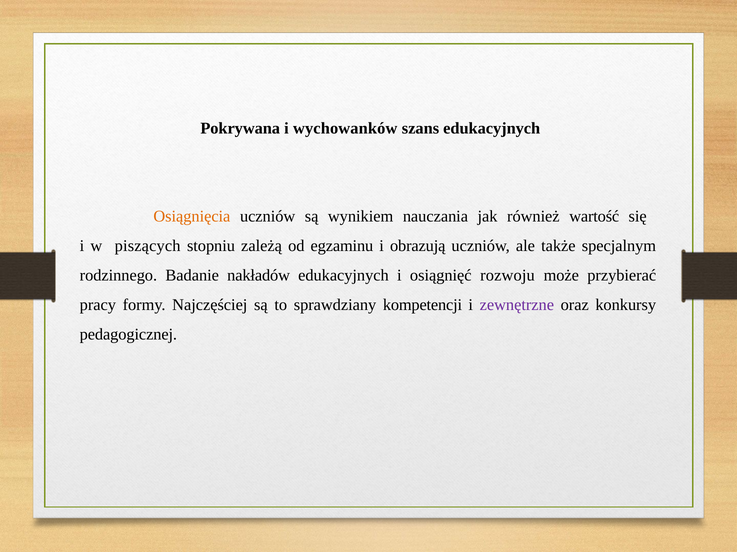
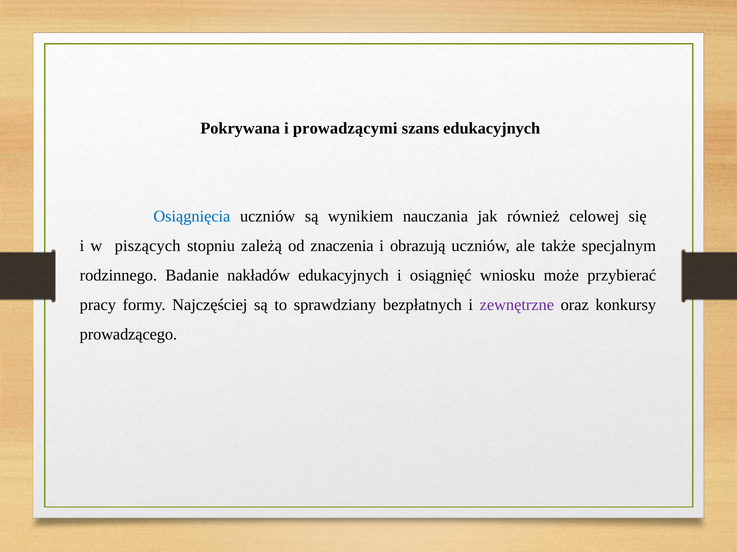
wychowanków: wychowanków -> prowadzącymi
Osiągnięcia colour: orange -> blue
wartość: wartość -> celowej
egzaminu: egzaminu -> znaczenia
rozwoju: rozwoju -> wniosku
kompetencji: kompetencji -> bezpłatnych
pedagogicznej: pedagogicznej -> prowadzącego
